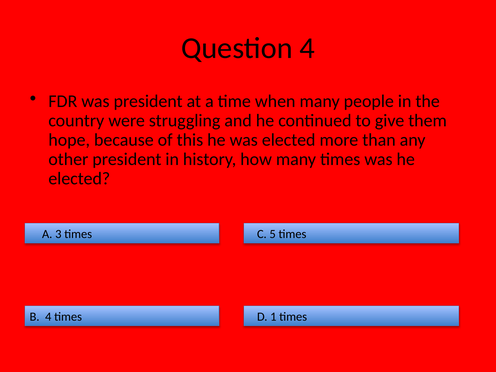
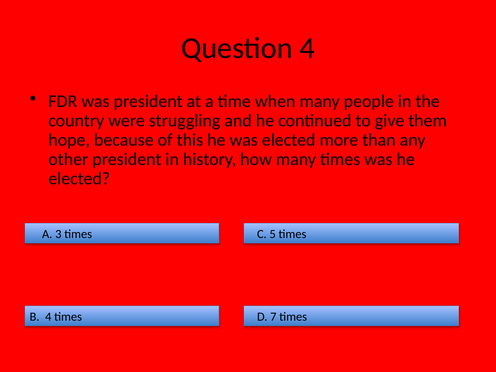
1: 1 -> 7
